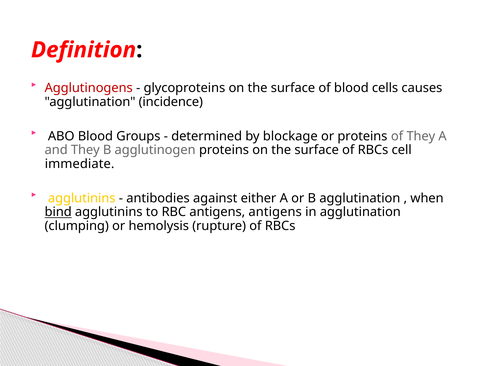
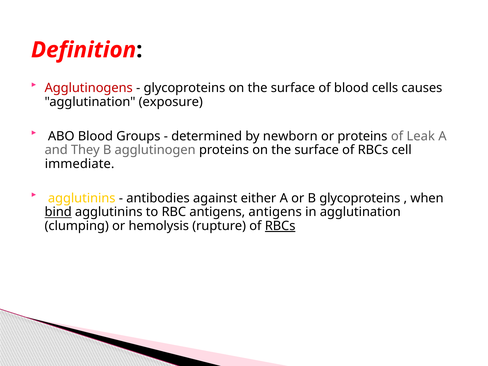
incidence: incidence -> exposure
blockage: blockage -> newborn
of They: They -> Leak
B agglutination: agglutination -> glycoproteins
RBCs at (280, 226) underline: none -> present
